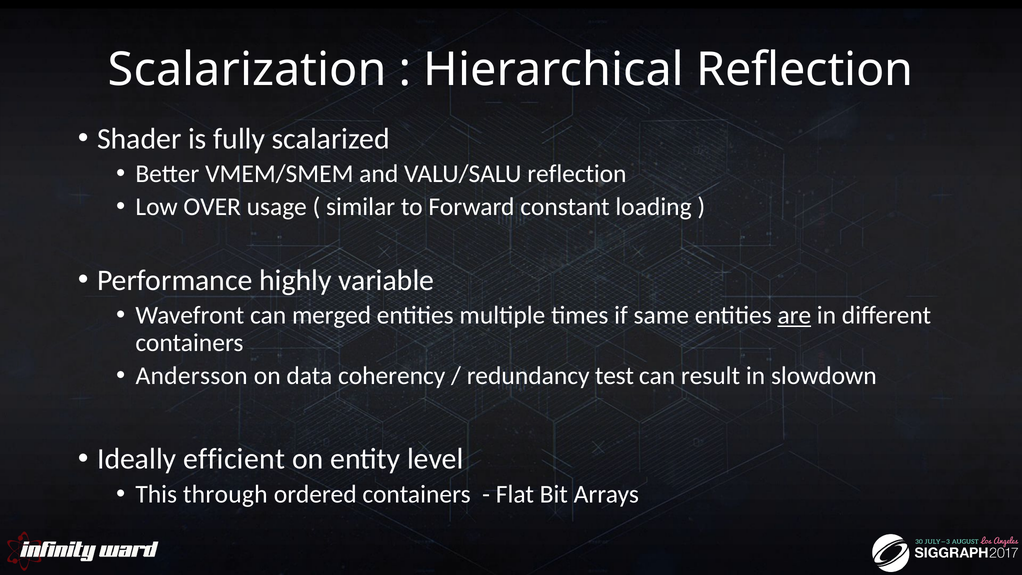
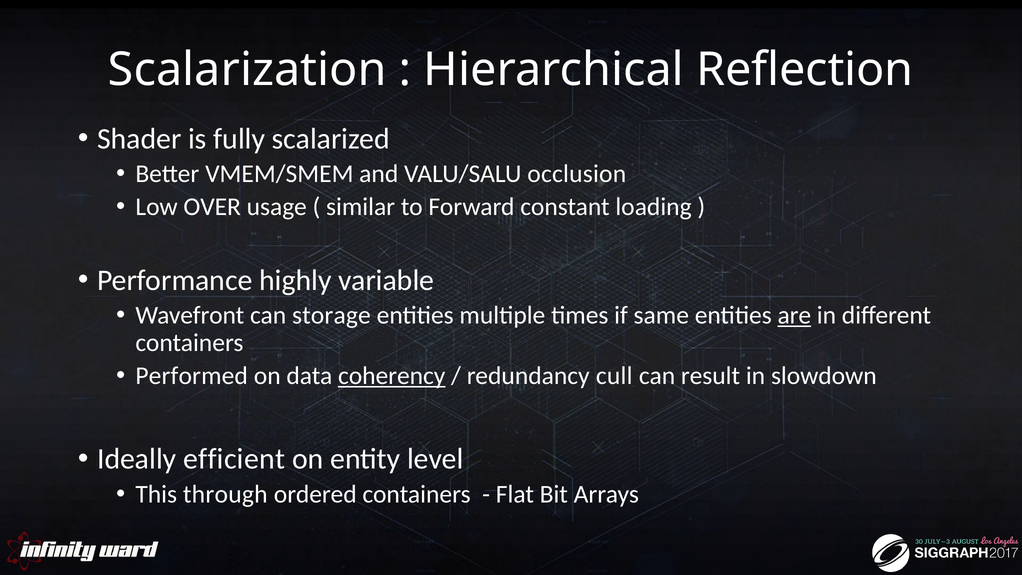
VALU/SALU reflection: reflection -> occlusion
merged: merged -> storage
Andersson: Andersson -> Performed
coherency underline: none -> present
test: test -> cull
